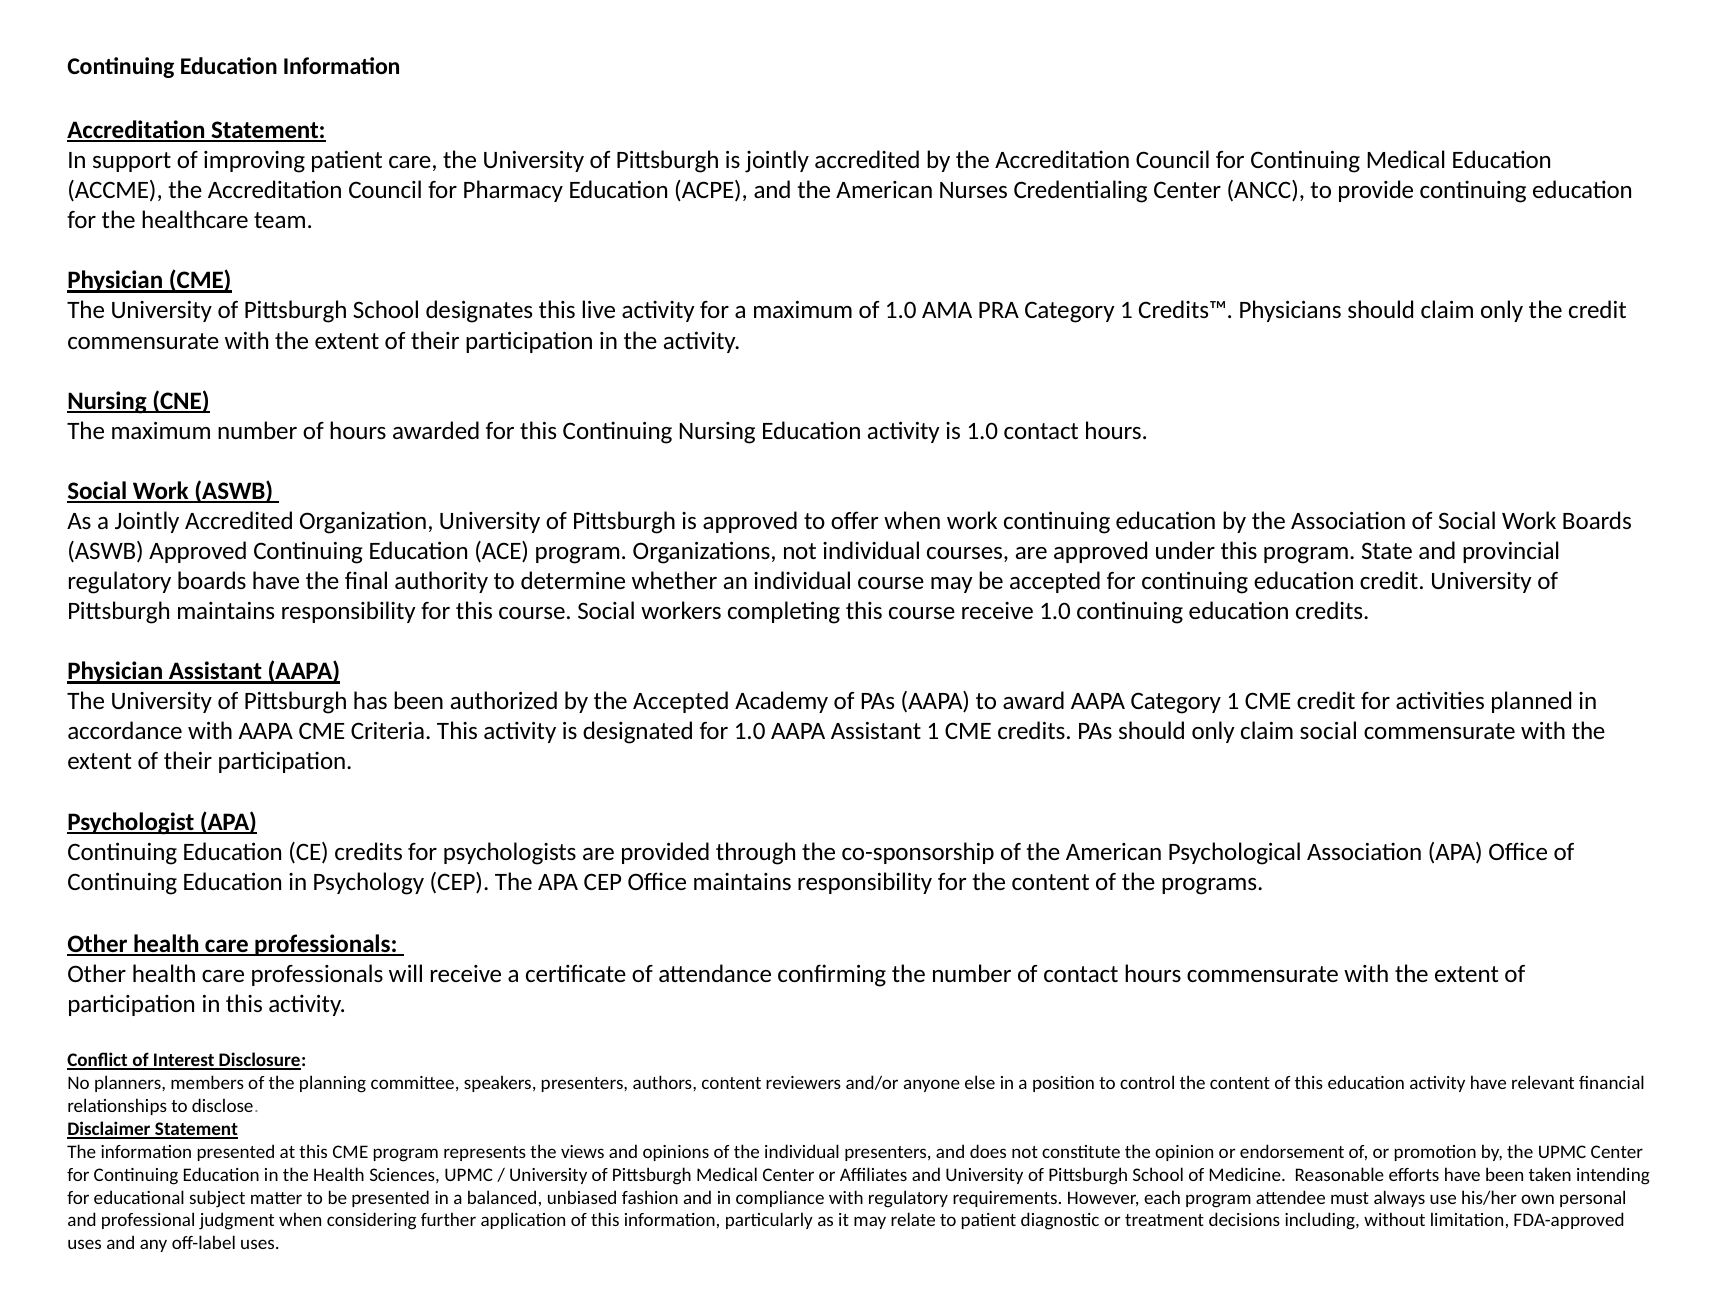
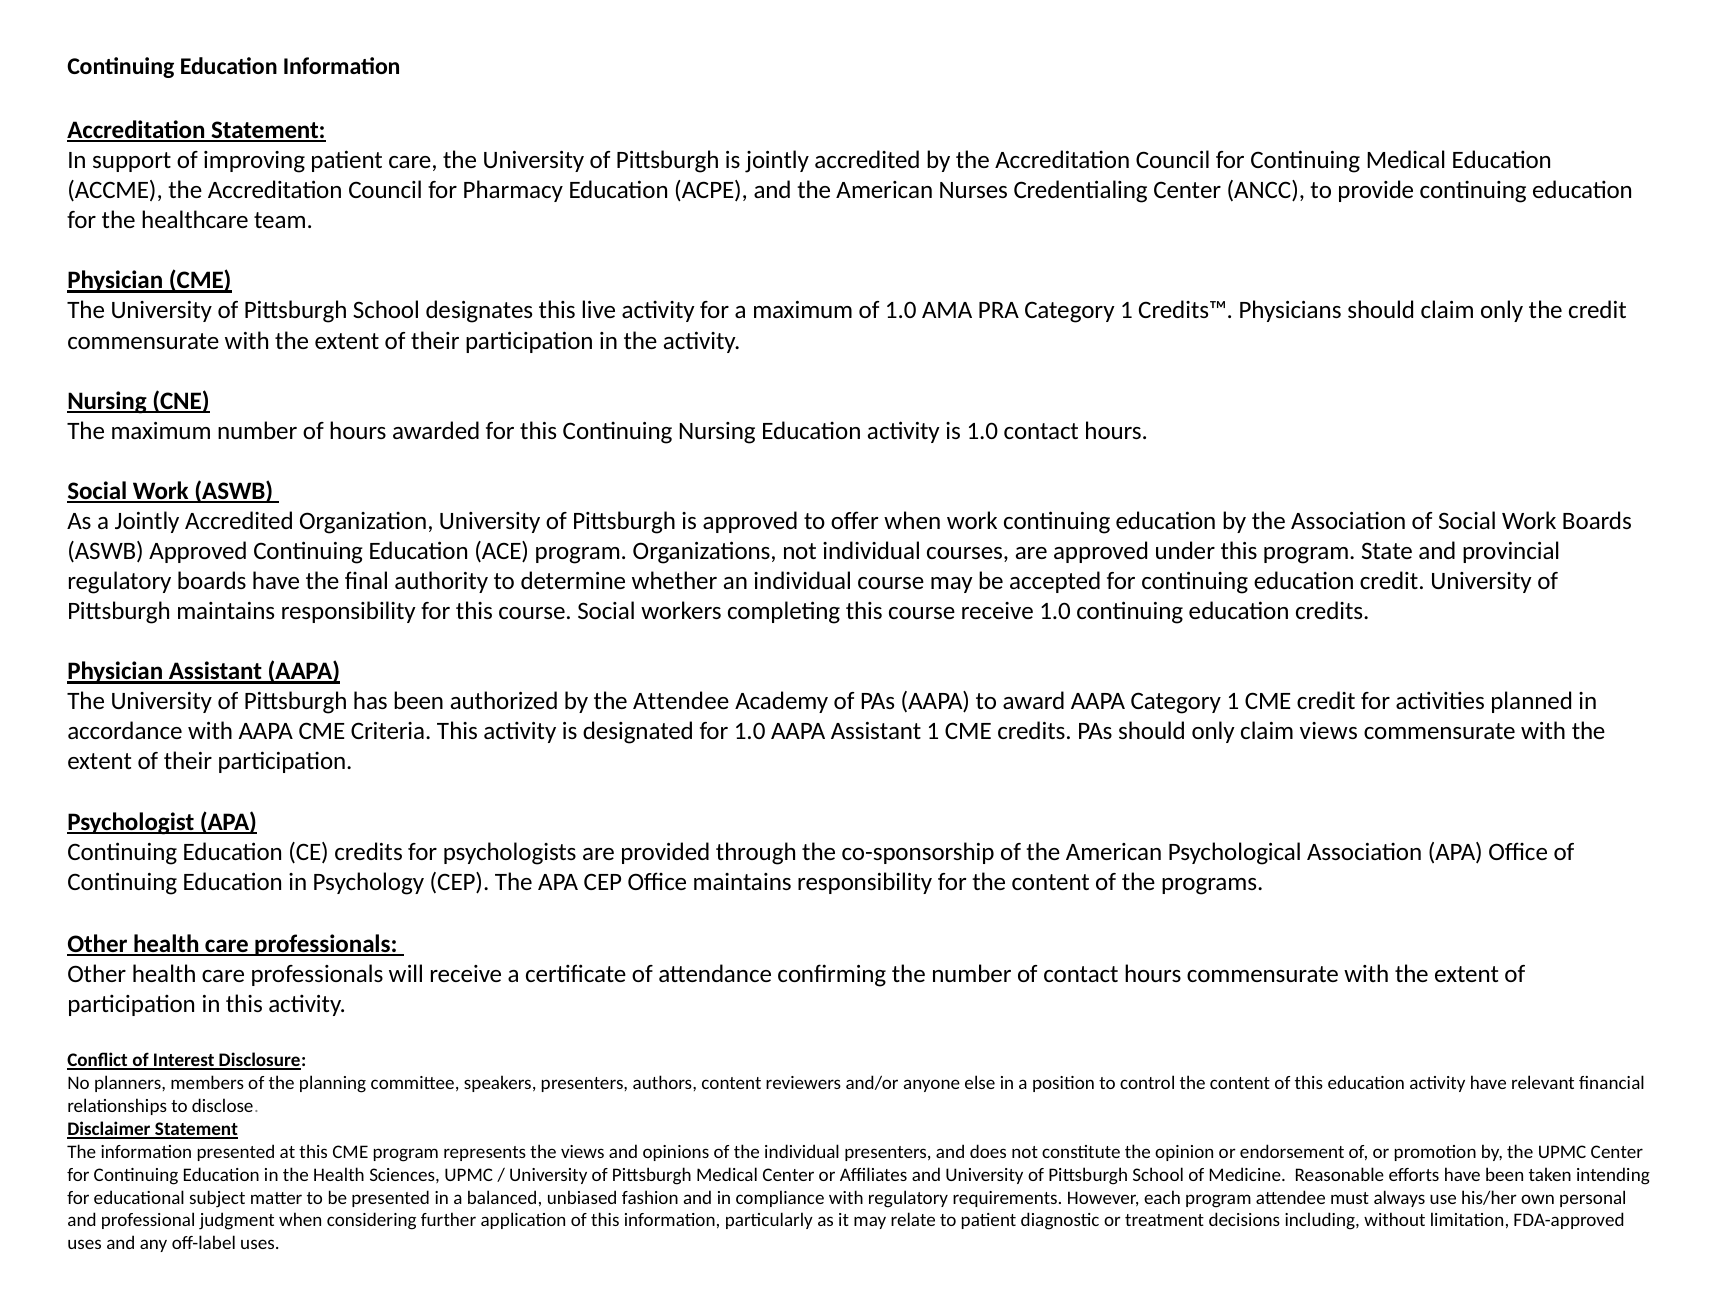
the Accepted: Accepted -> Attendee
claim social: social -> views
